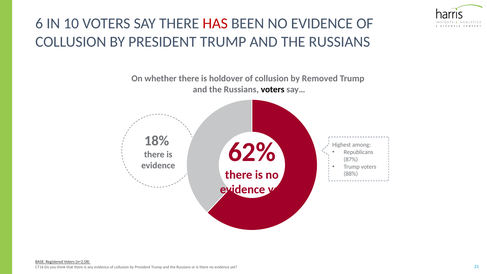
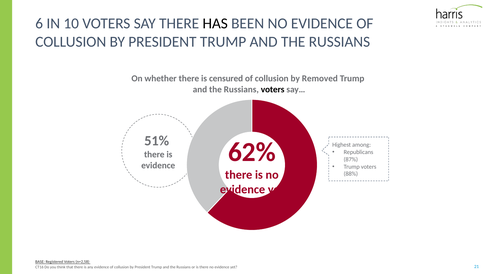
HAS colour: red -> black
holdover: holdover -> censured
18%: 18% -> 51%
